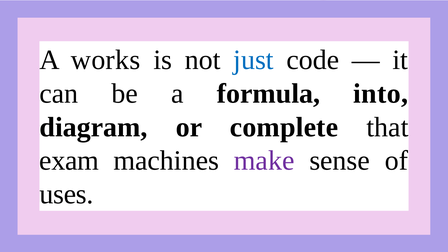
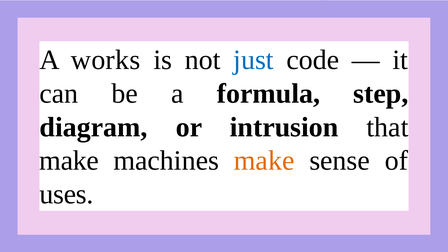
into: into -> step
complete: complete -> intrusion
exam at (69, 161): exam -> make
make at (264, 161) colour: purple -> orange
